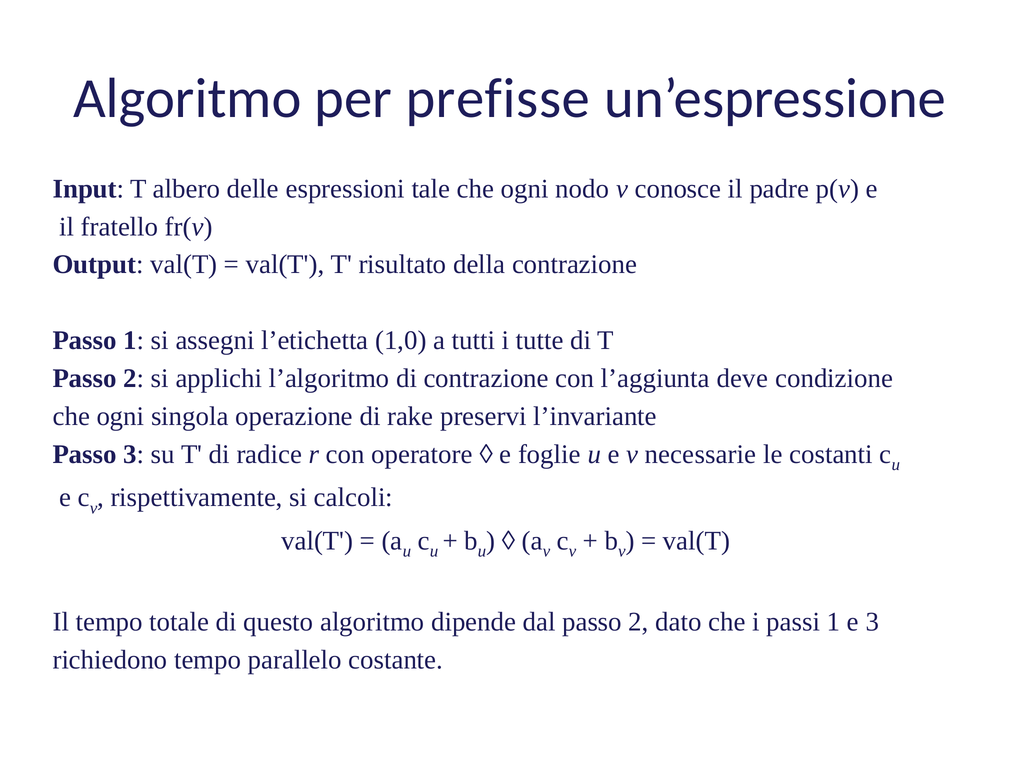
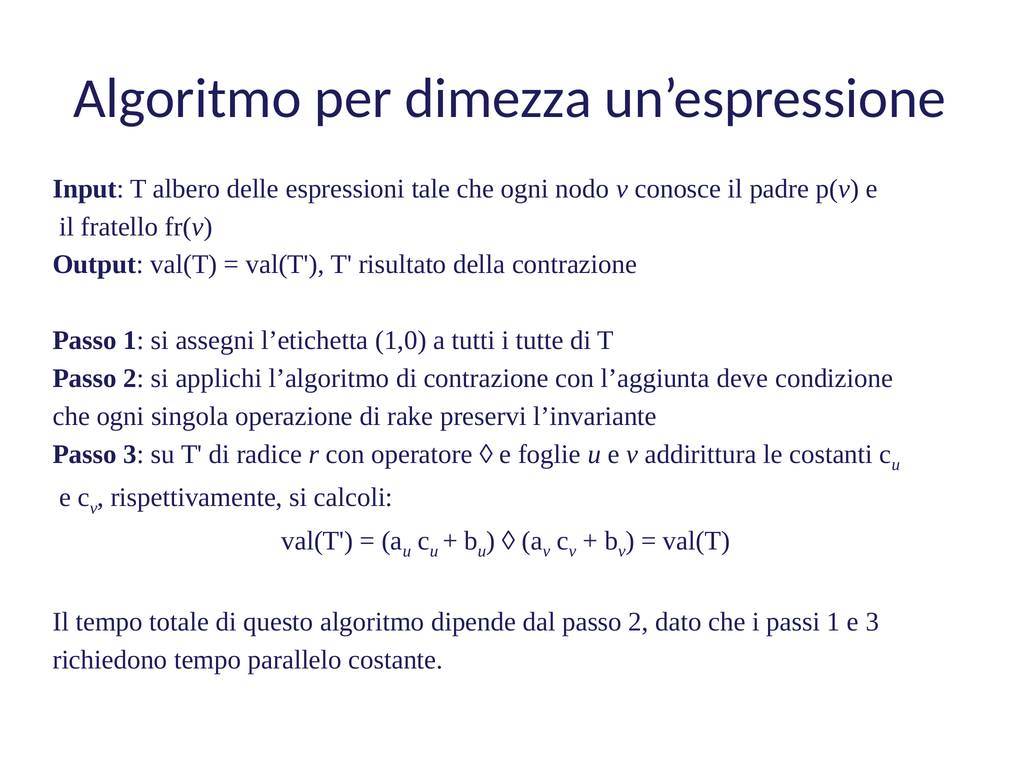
prefisse: prefisse -> dimezza
necessarie: necessarie -> addirittura
